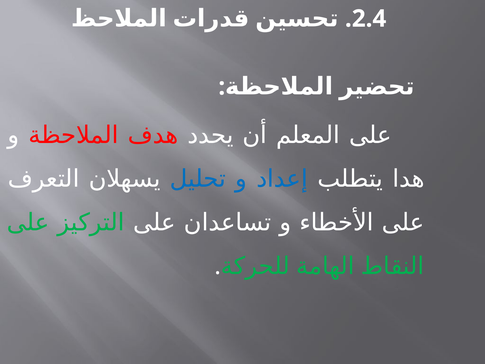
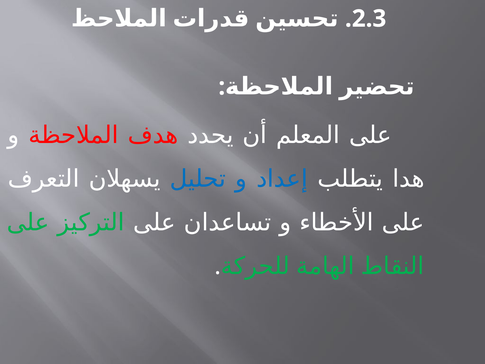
2.4: 2.4 -> 2.3
